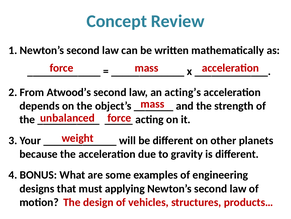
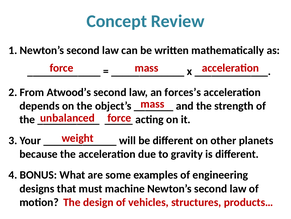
acting’s: acting’s -> forces’s
applying: applying -> machine
